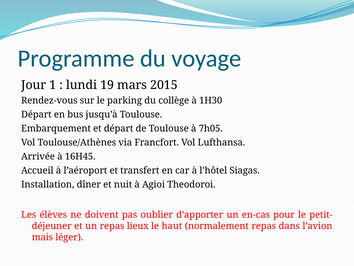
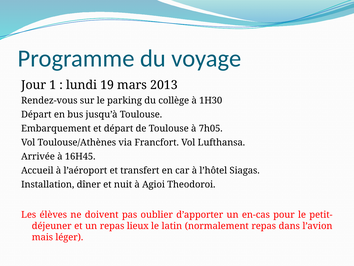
2015: 2015 -> 2013
haut: haut -> latin
